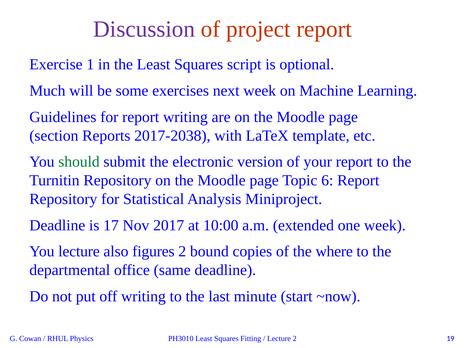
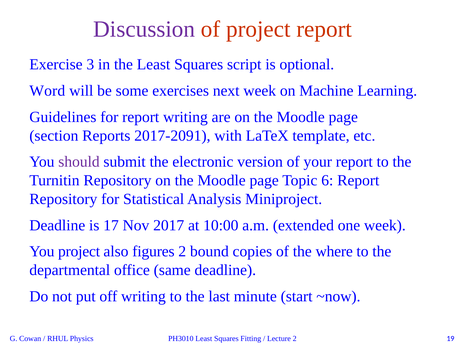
1: 1 -> 3
Much: Much -> Word
2017-2038: 2017-2038 -> 2017-2091
should colour: green -> purple
You lecture: lecture -> project
